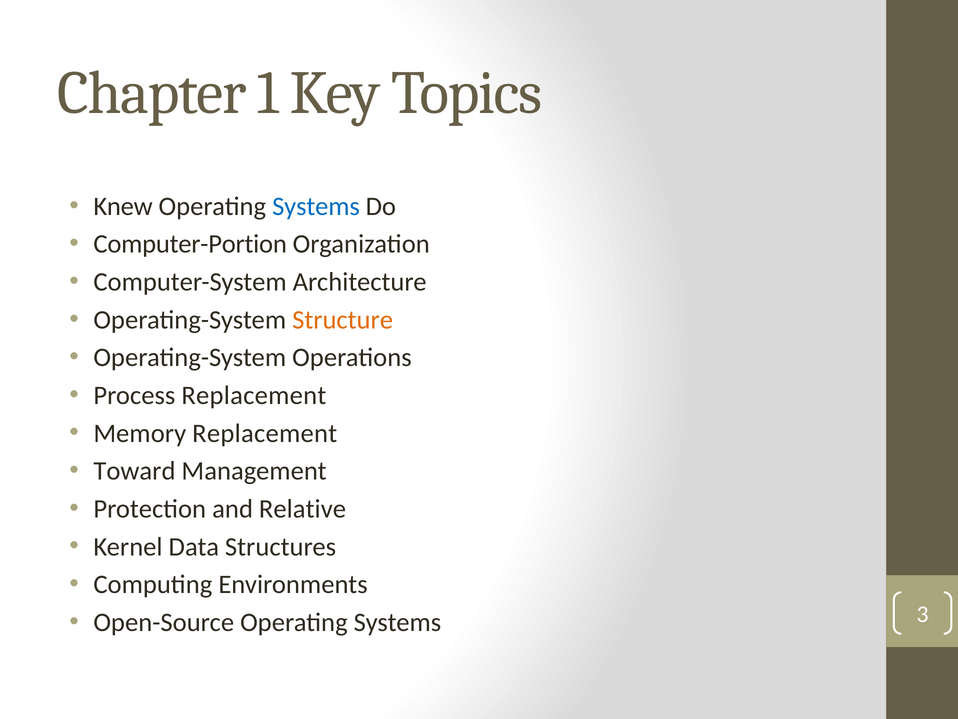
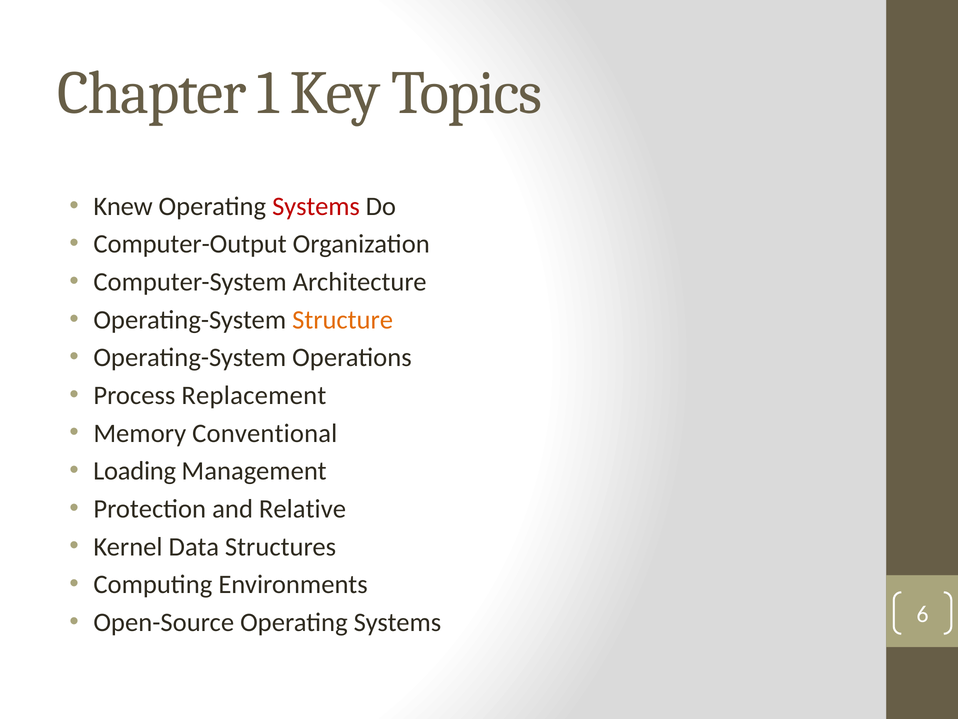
Systems at (316, 206) colour: blue -> red
Computer-Portion: Computer-Portion -> Computer-Output
Memory Replacement: Replacement -> Conventional
Toward: Toward -> Loading
3: 3 -> 6
